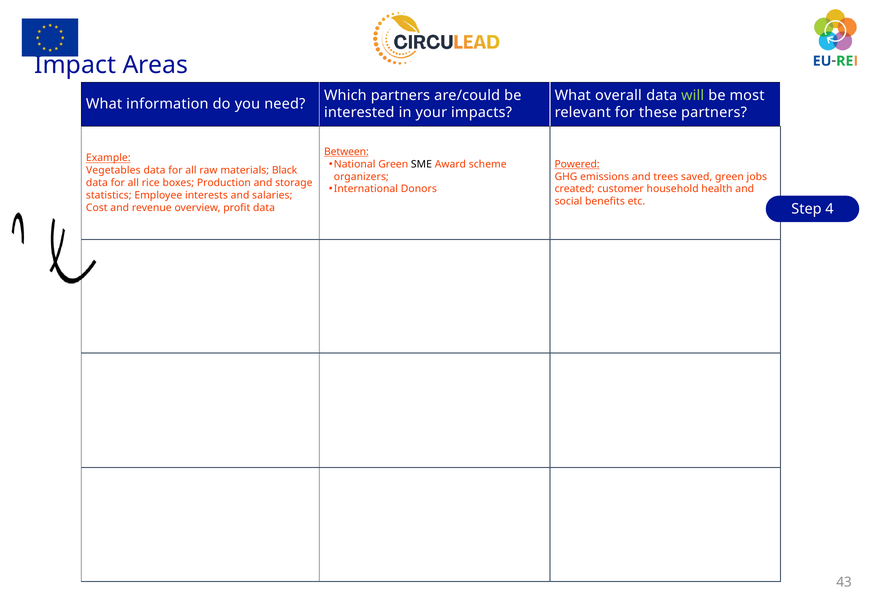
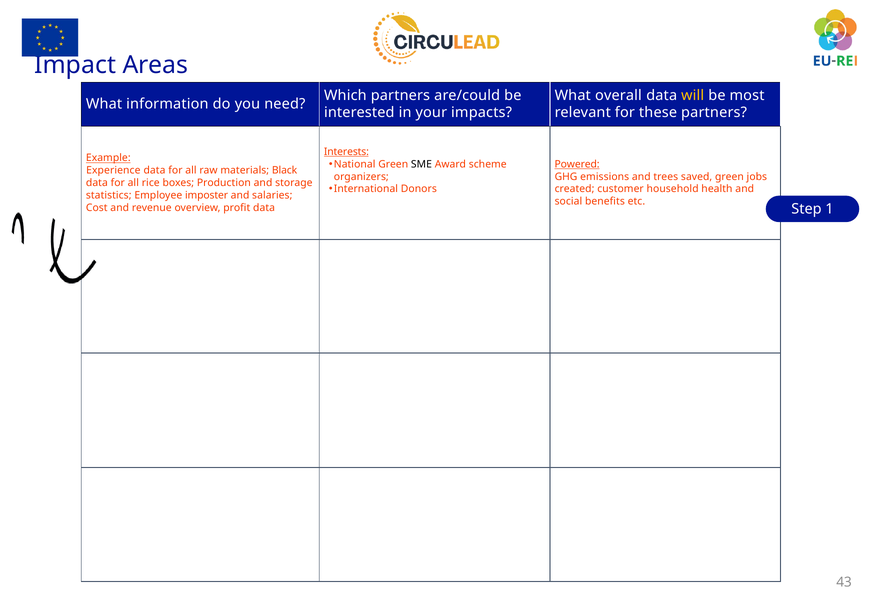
will colour: light green -> yellow
Between: Between -> Interests
Vegetables: Vegetables -> Experience
interests: interests -> imposter
4: 4 -> 1
